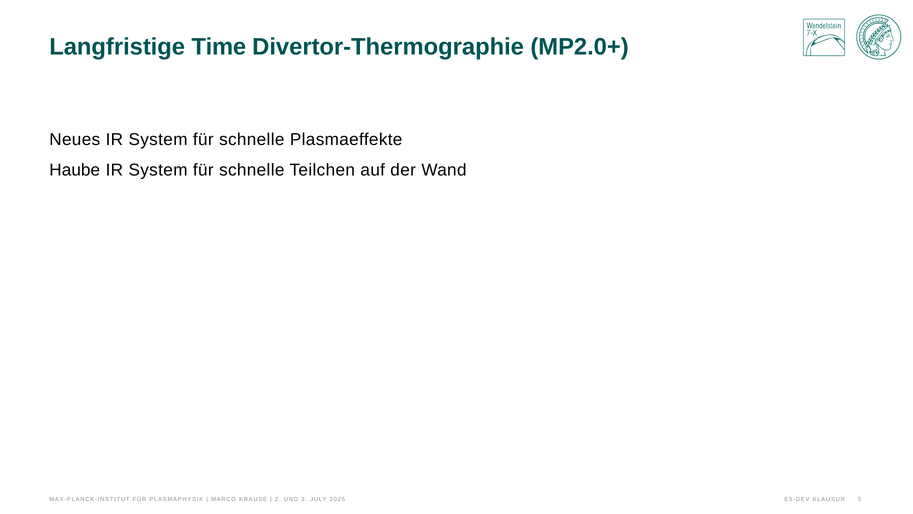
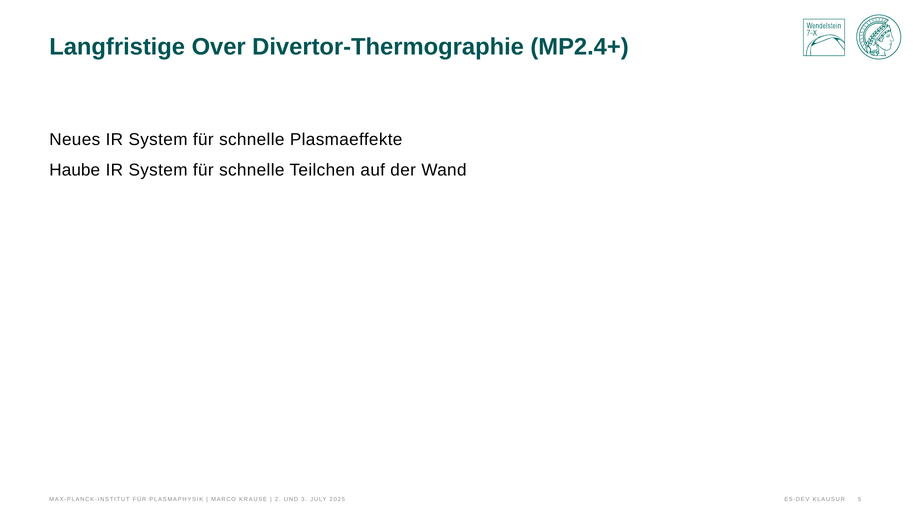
Time: Time -> Over
MP2.0+: MP2.0+ -> MP2.4+
